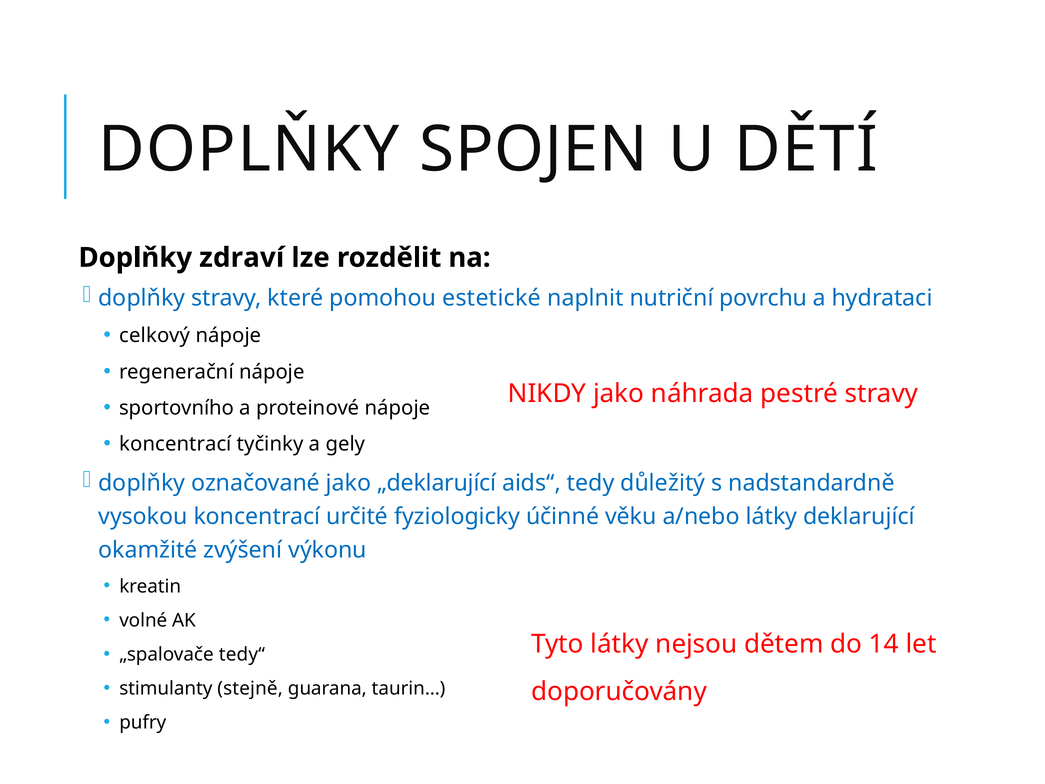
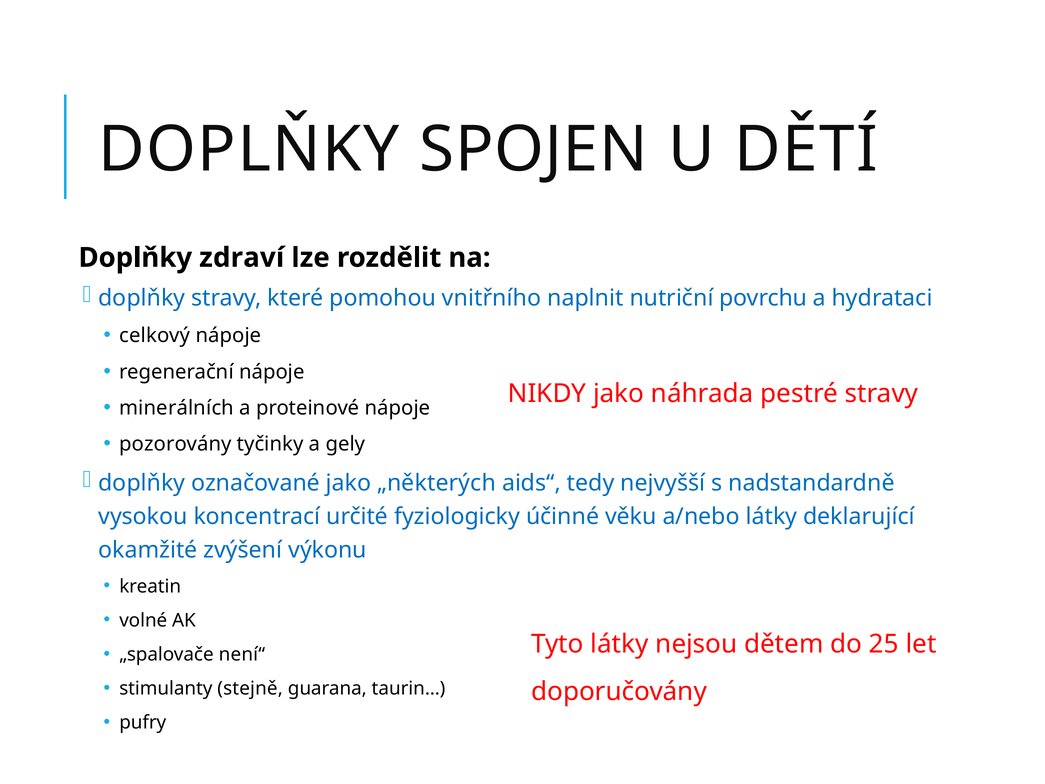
estetické: estetické -> vnitřního
sportovního: sportovního -> minerálních
koncentrací at (175, 444): koncentrací -> pozorovány
„deklarující: „deklarující -> „některých
důležitý: důležitý -> nejvyšší
14: 14 -> 25
tedy“: tedy“ -> není“
